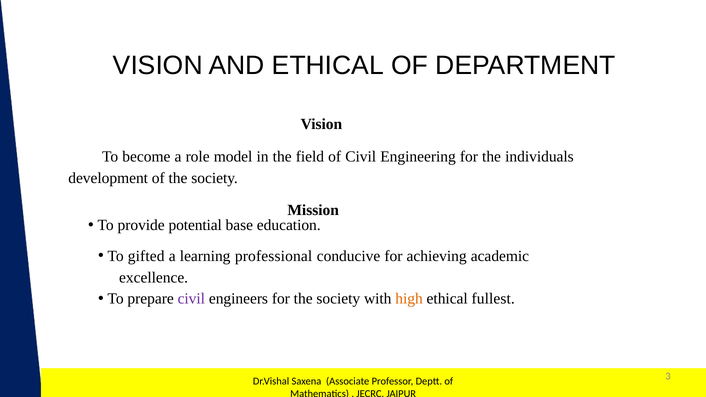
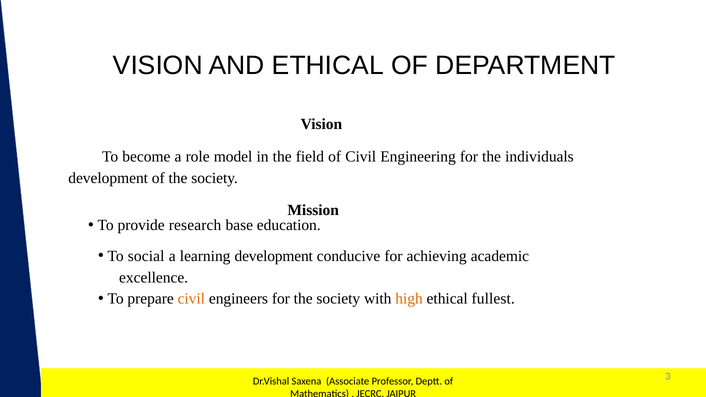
potential: potential -> research
gifted: gifted -> social
learning professional: professional -> development
civil at (191, 299) colour: purple -> orange
